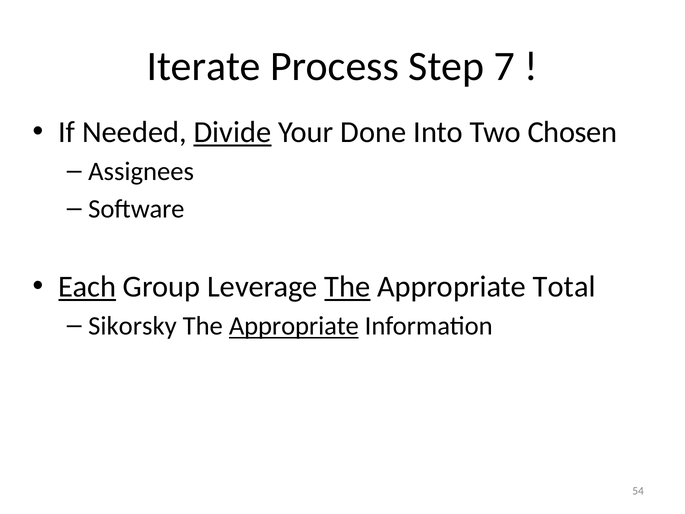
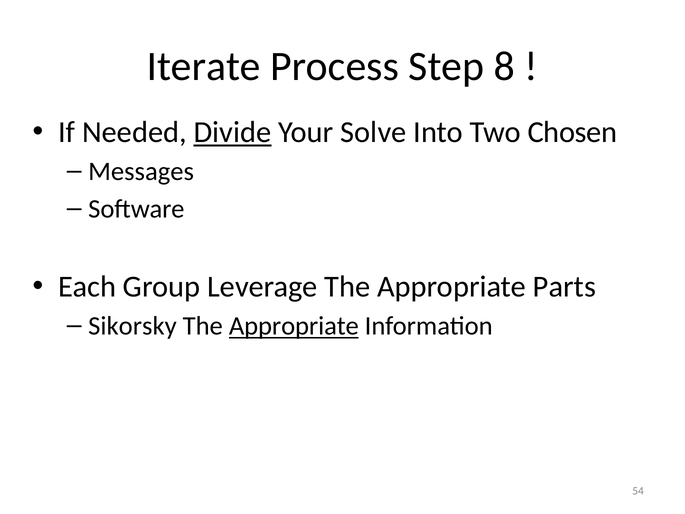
7: 7 -> 8
Done: Done -> Solve
Assignees: Assignees -> Messages
Each underline: present -> none
The at (347, 287) underline: present -> none
Total: Total -> Parts
